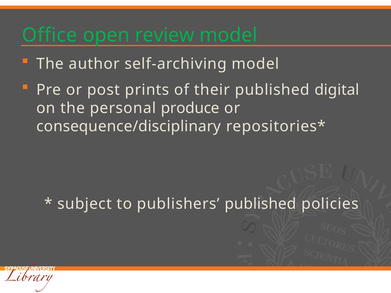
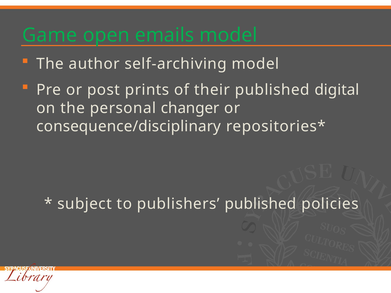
Office: Office -> Game
review: review -> emails
produce: produce -> changer
